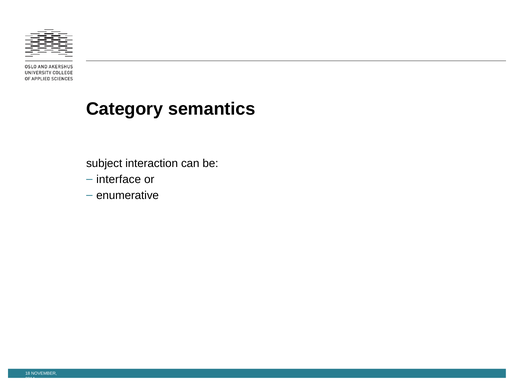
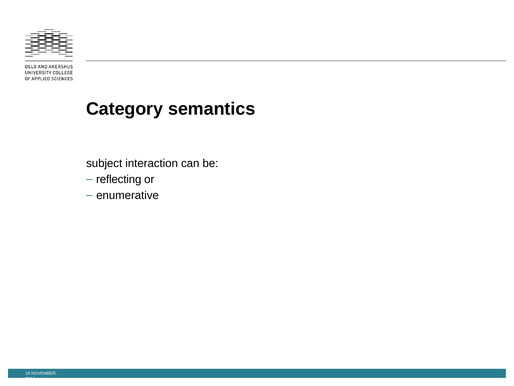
interface: interface -> reflecting
